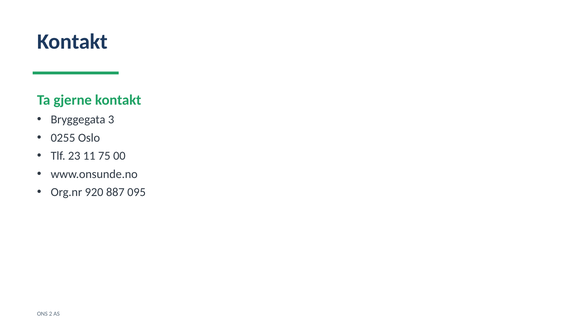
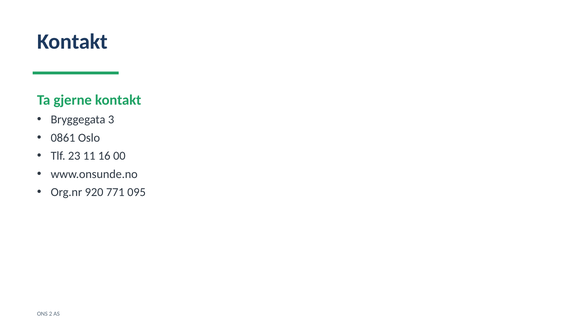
0255: 0255 -> 0861
75: 75 -> 16
887: 887 -> 771
